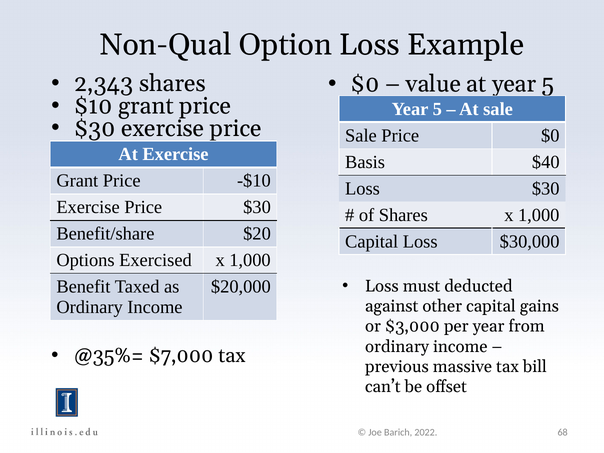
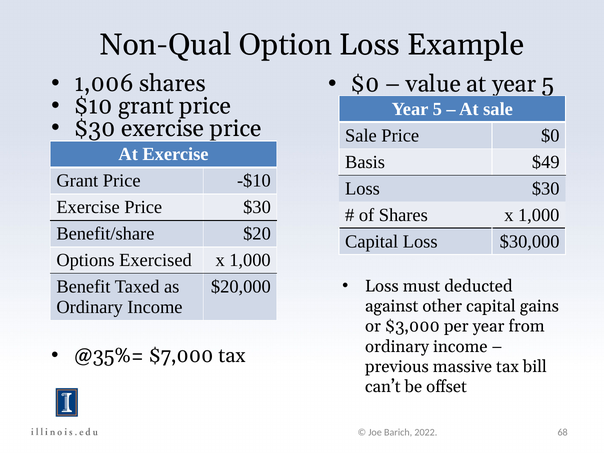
2,343: 2,343 -> 1,006
$40: $40 -> $49
